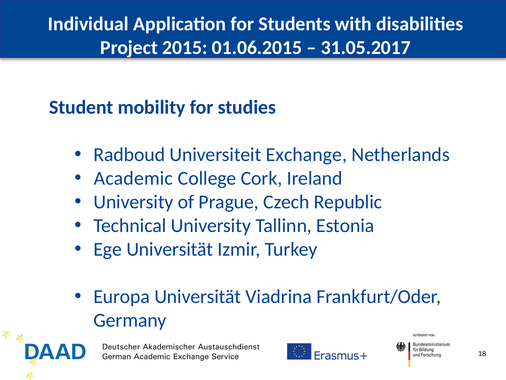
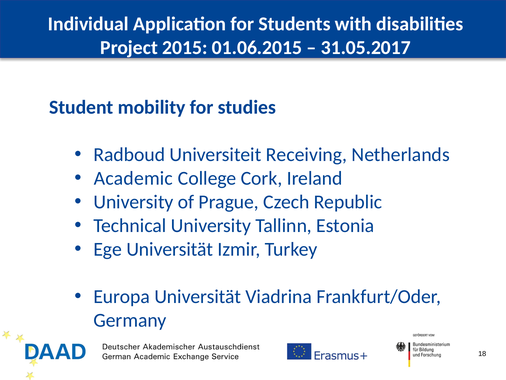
Exchange: Exchange -> Receiving
